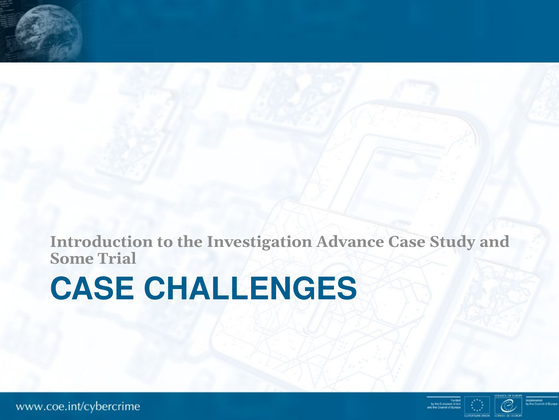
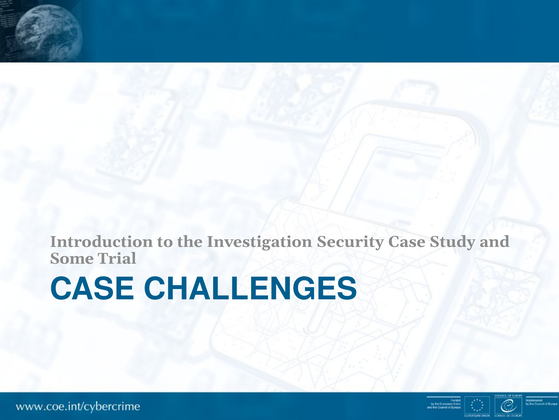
Advance: Advance -> Security
